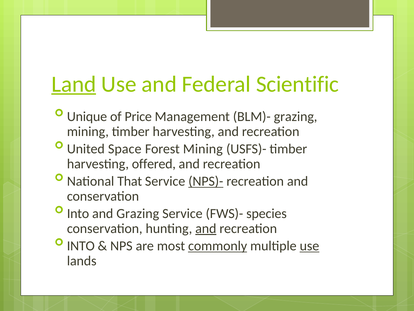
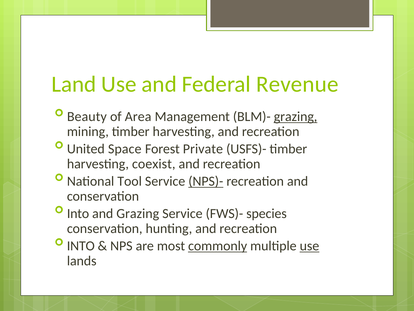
Land underline: present -> none
Scientific: Scientific -> Revenue
Unique: Unique -> Beauty
Price: Price -> Area
grazing at (296, 117) underline: none -> present
Forest Mining: Mining -> Private
offered: offered -> coexist
That: That -> Tool
and at (206, 228) underline: present -> none
